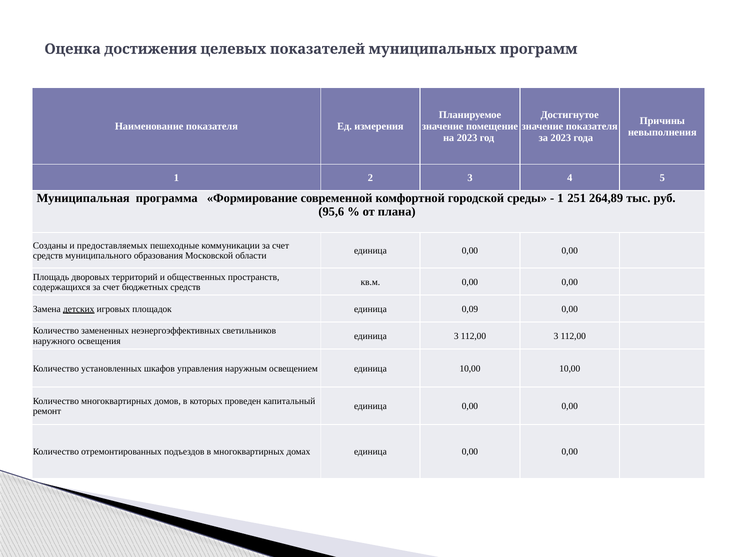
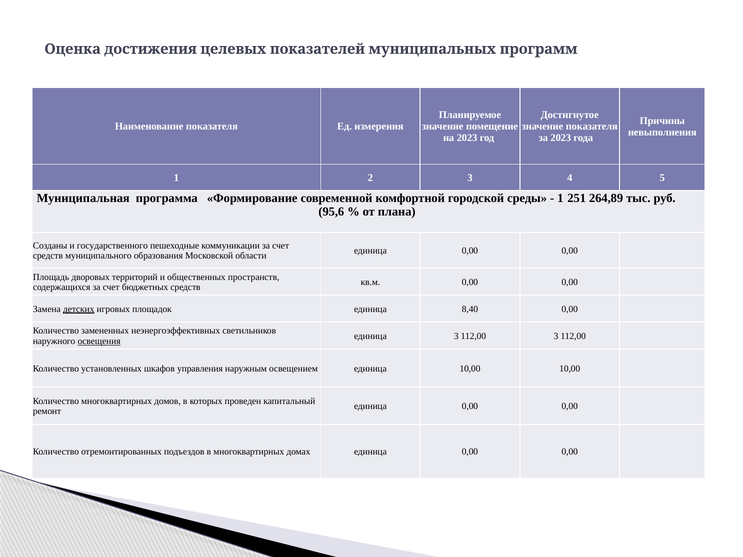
предоставляемых: предоставляемых -> государственного
0,09: 0,09 -> 8,40
освещения underline: none -> present
